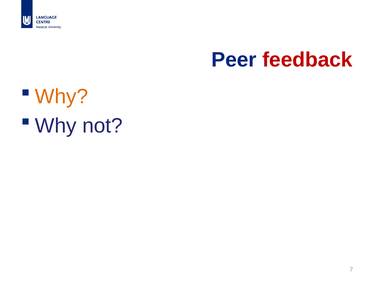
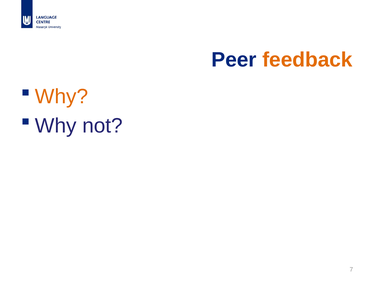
feedback colour: red -> orange
